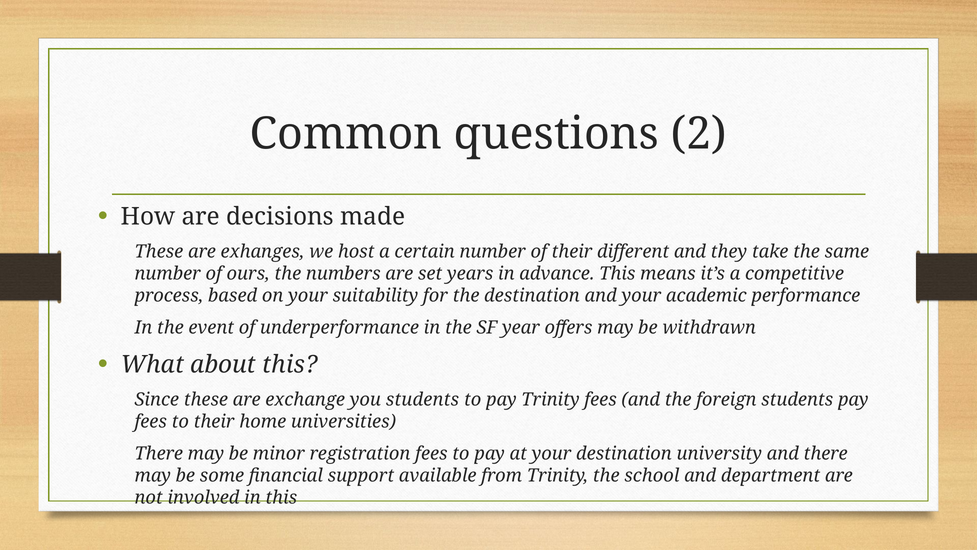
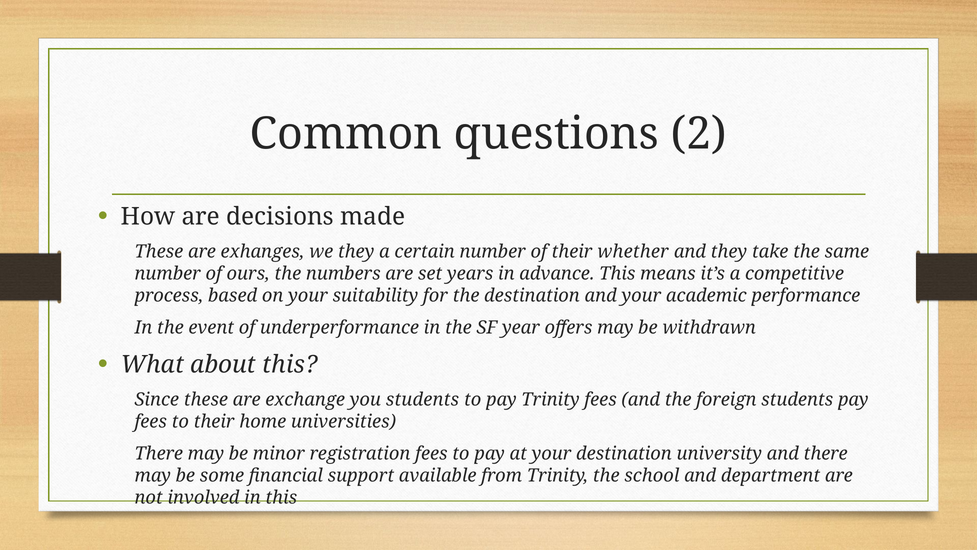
we host: host -> they
different: different -> whether
